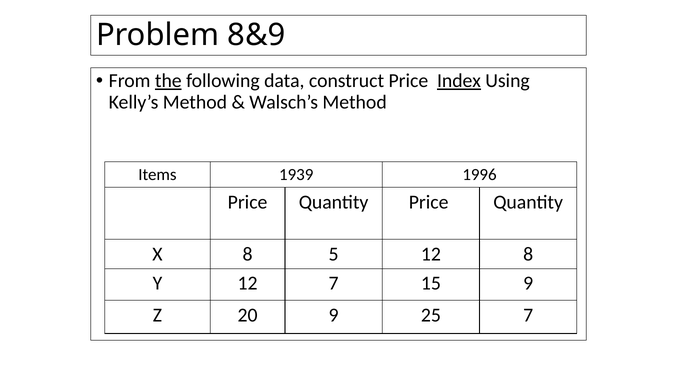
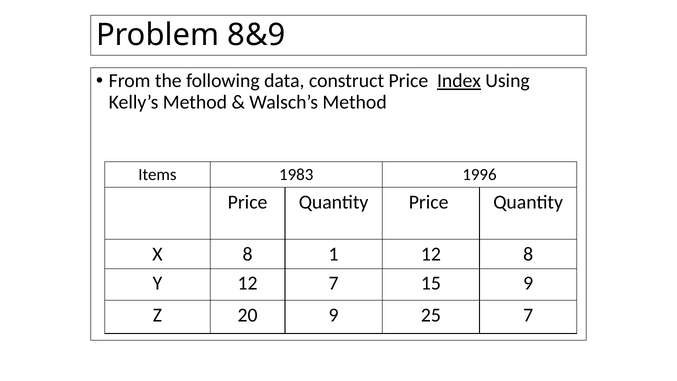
the underline: present -> none
1939: 1939 -> 1983
5: 5 -> 1
